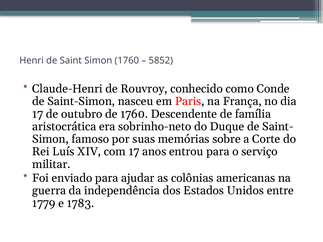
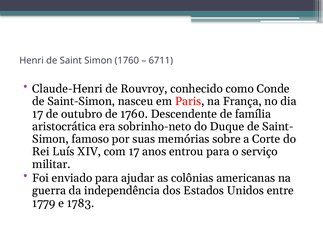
5852: 5852 -> 6711
